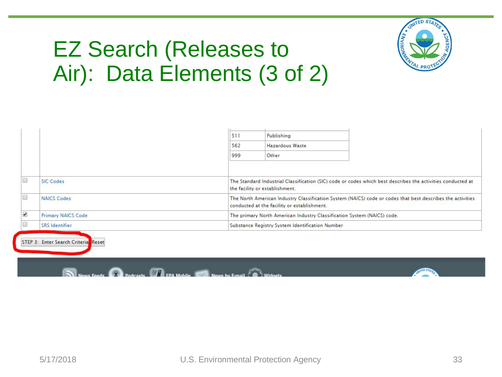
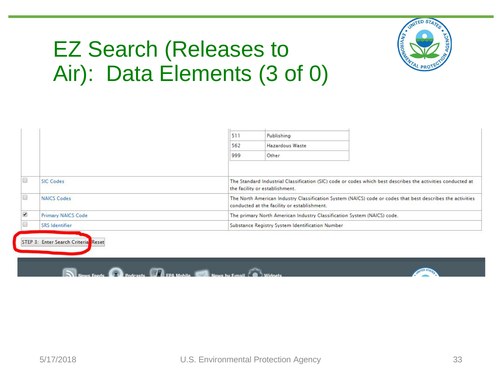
2: 2 -> 0
